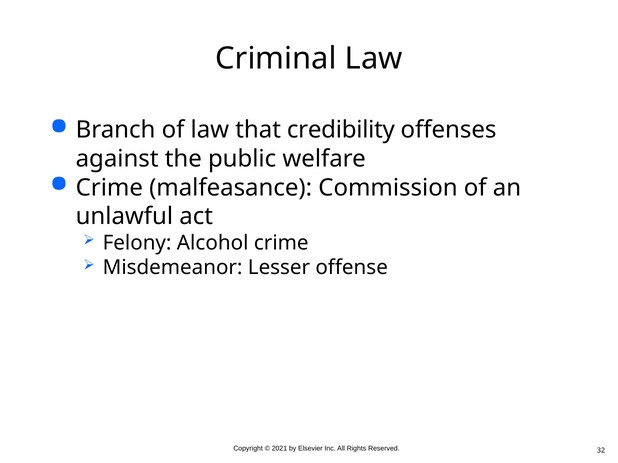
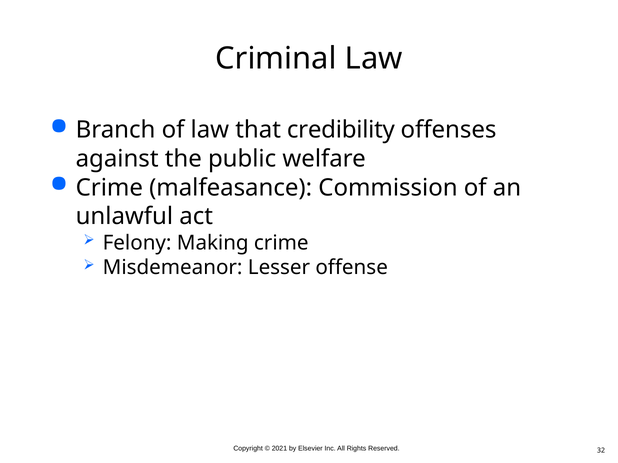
Alcohol: Alcohol -> Making
